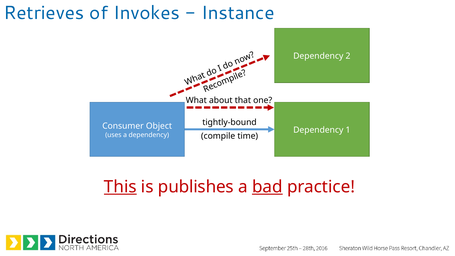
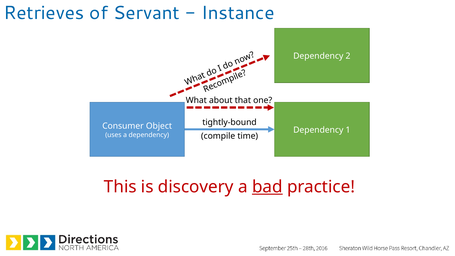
Invokes: Invokes -> Servant
This underline: present -> none
publishes: publishes -> discovery
